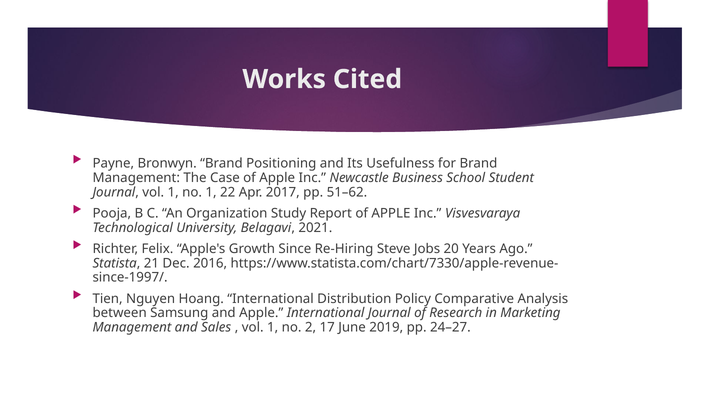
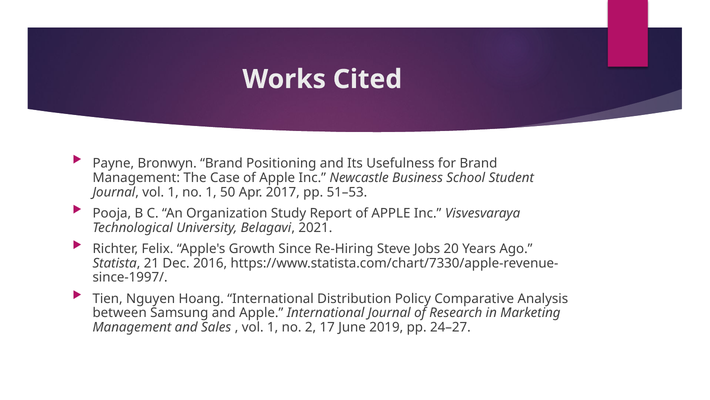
22: 22 -> 50
51–62: 51–62 -> 51–53
